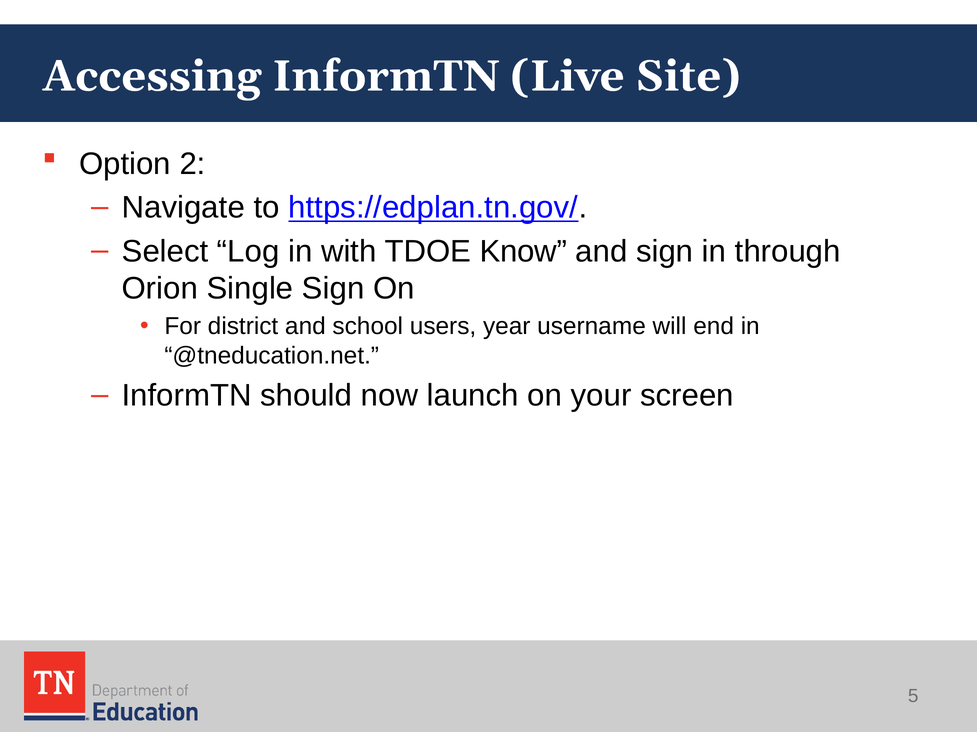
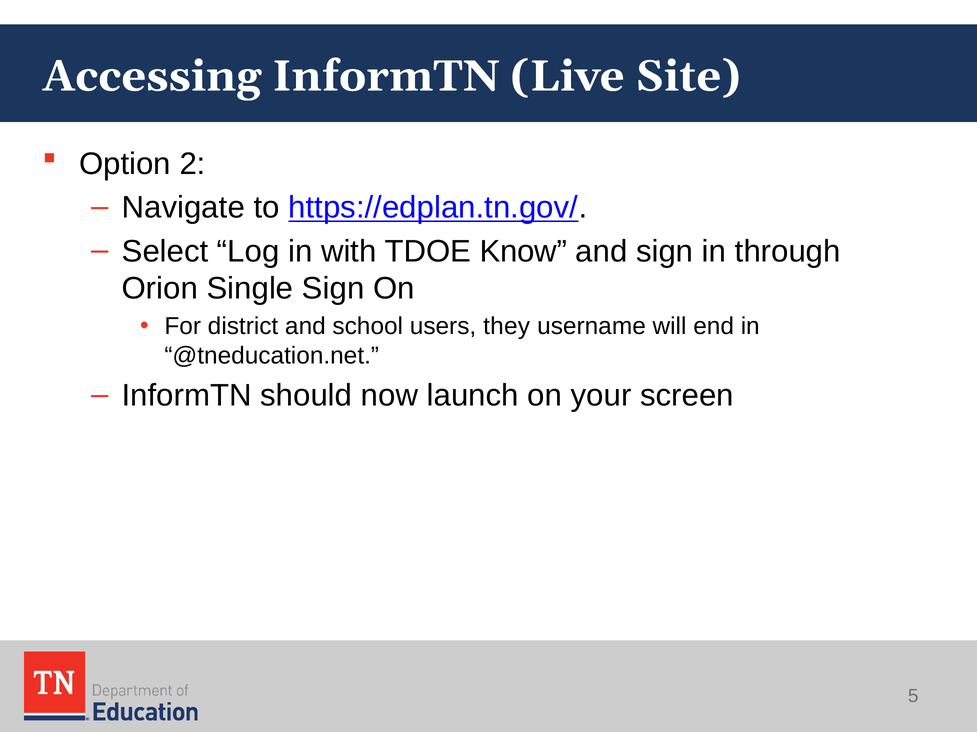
year: year -> they
